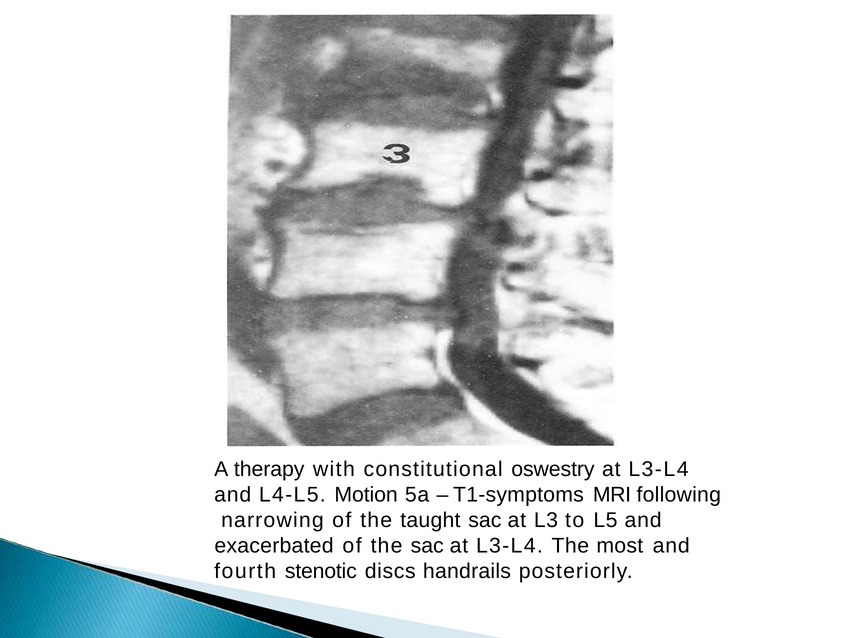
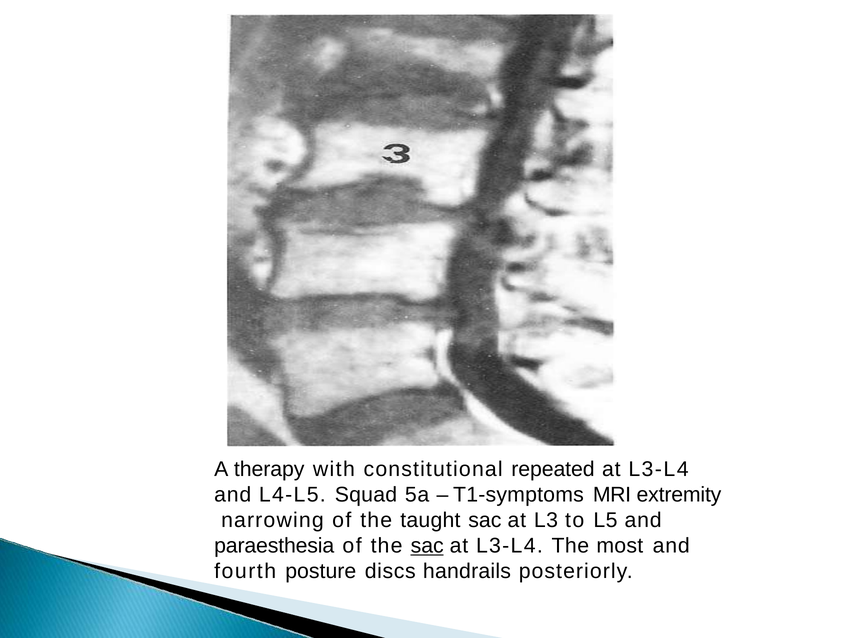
oswestry: oswestry -> repeated
Motion: Motion -> Squad
following: following -> extremity
exacerbated: exacerbated -> paraesthesia
sac at (427, 546) underline: none -> present
stenotic: stenotic -> posture
